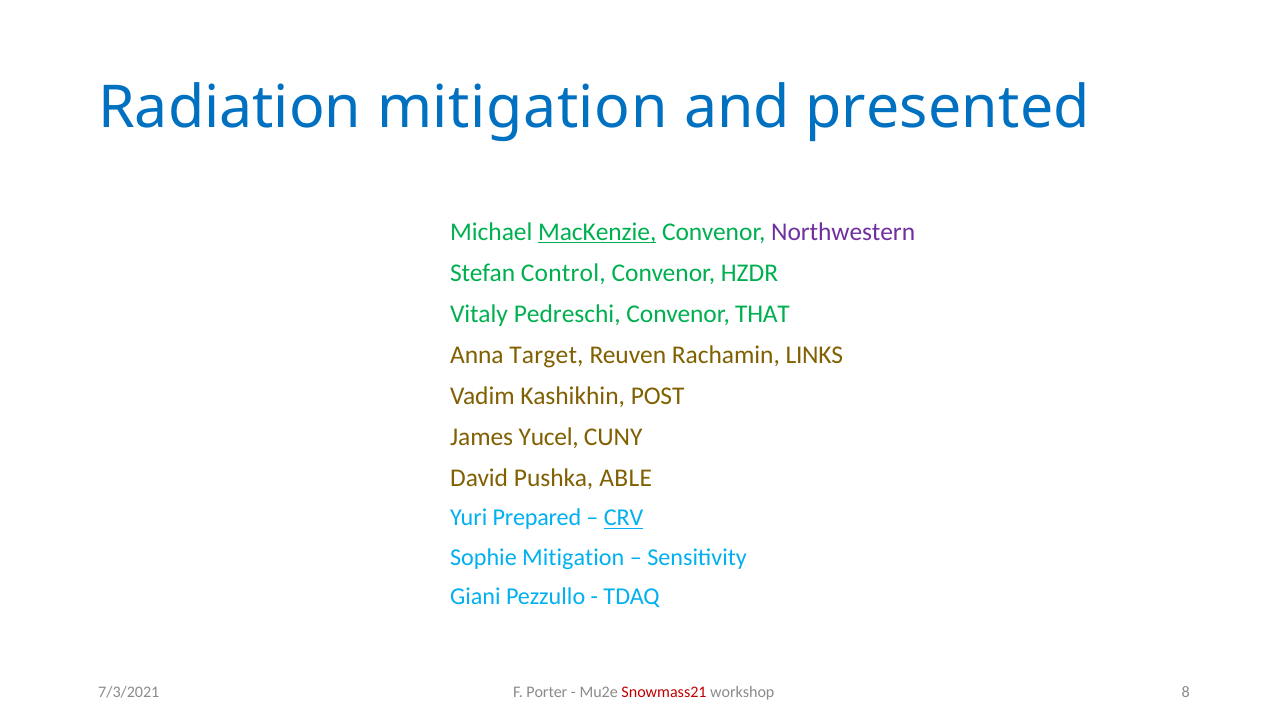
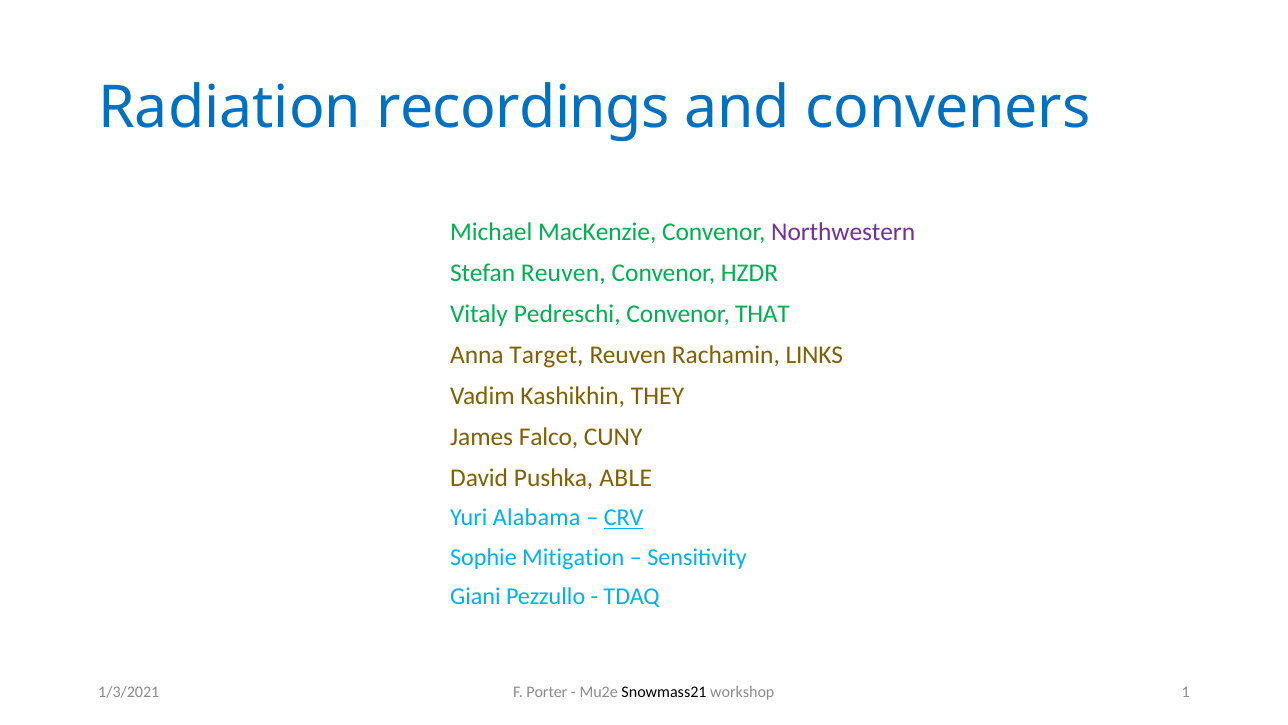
Radiation mitigation: mitigation -> recordings
presented: presented -> conveners
MacKenzie underline: present -> none
Stefan Control: Control -> Reuven
POST: POST -> THEY
Yucel: Yucel -> Falco
Prepared: Prepared -> Alabama
Snowmass21 colour: red -> black
8: 8 -> 1
7/3/2021: 7/3/2021 -> 1/3/2021
